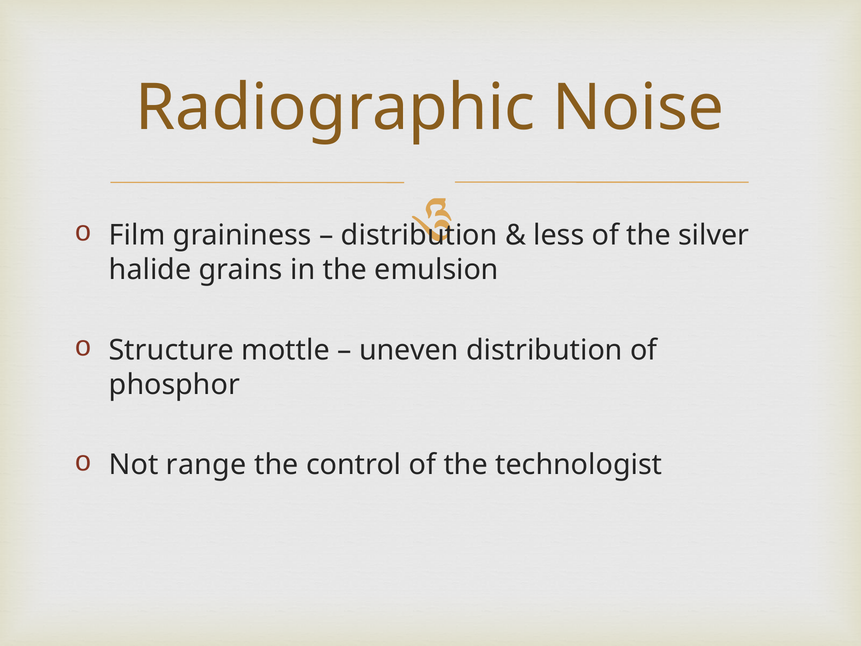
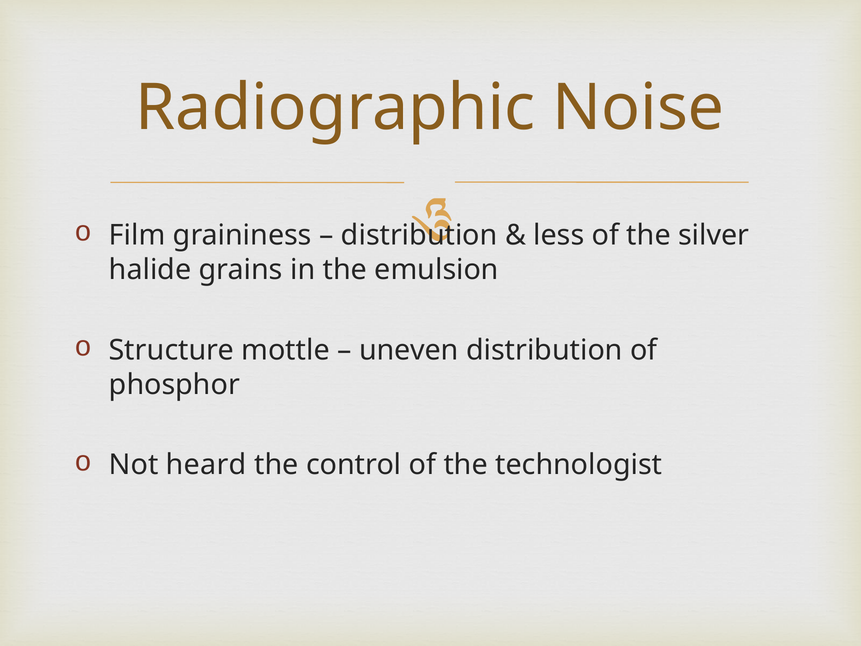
range: range -> heard
